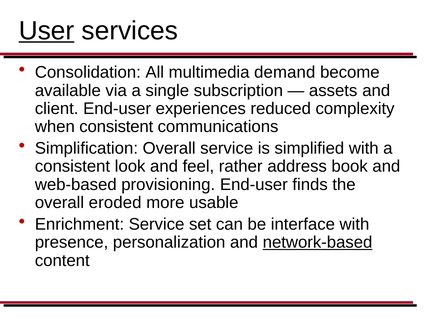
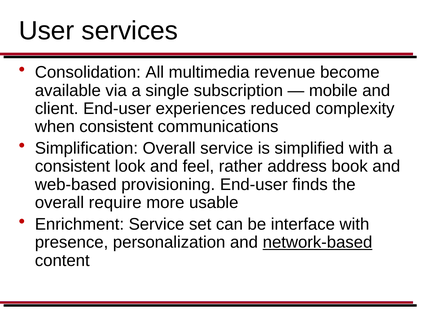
User underline: present -> none
demand: demand -> revenue
assets: assets -> mobile
eroded: eroded -> require
